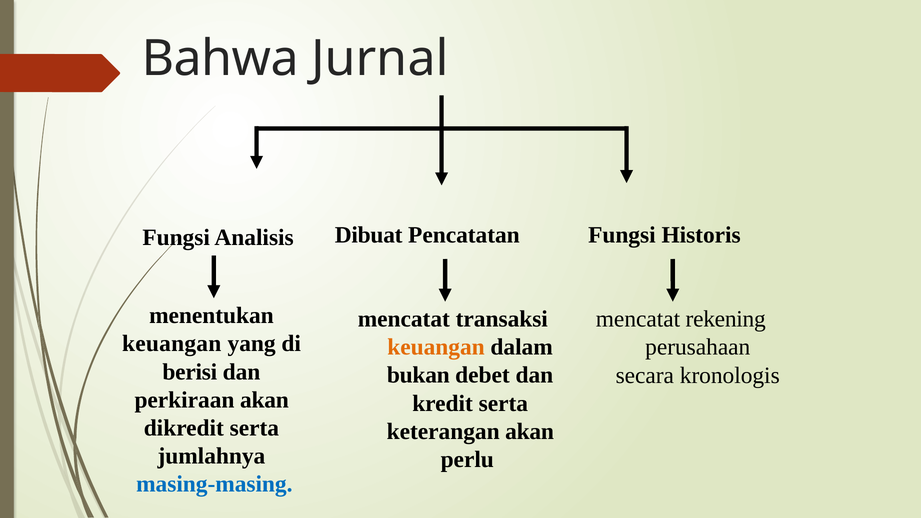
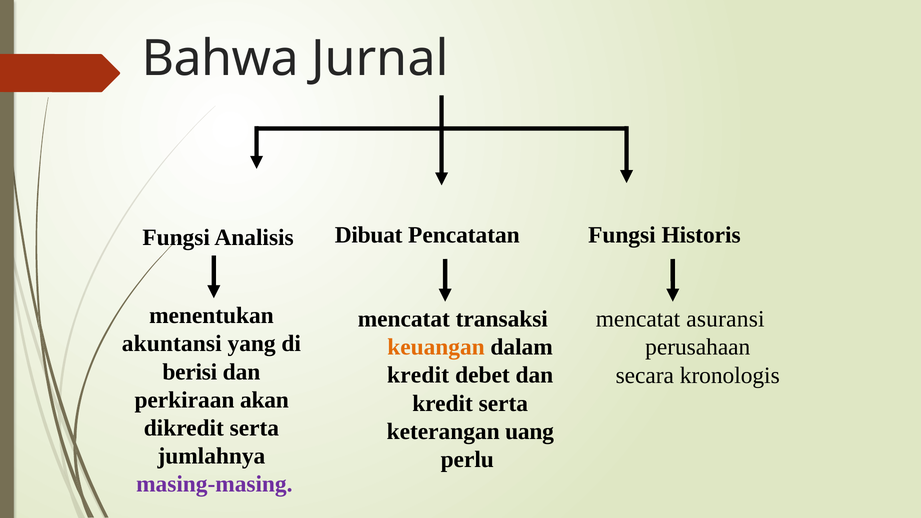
rekening: rekening -> asuransi
keuangan at (172, 344): keuangan -> akuntansi
bukan at (418, 375): bukan -> kredit
keterangan akan: akan -> uang
masing-masing colour: blue -> purple
